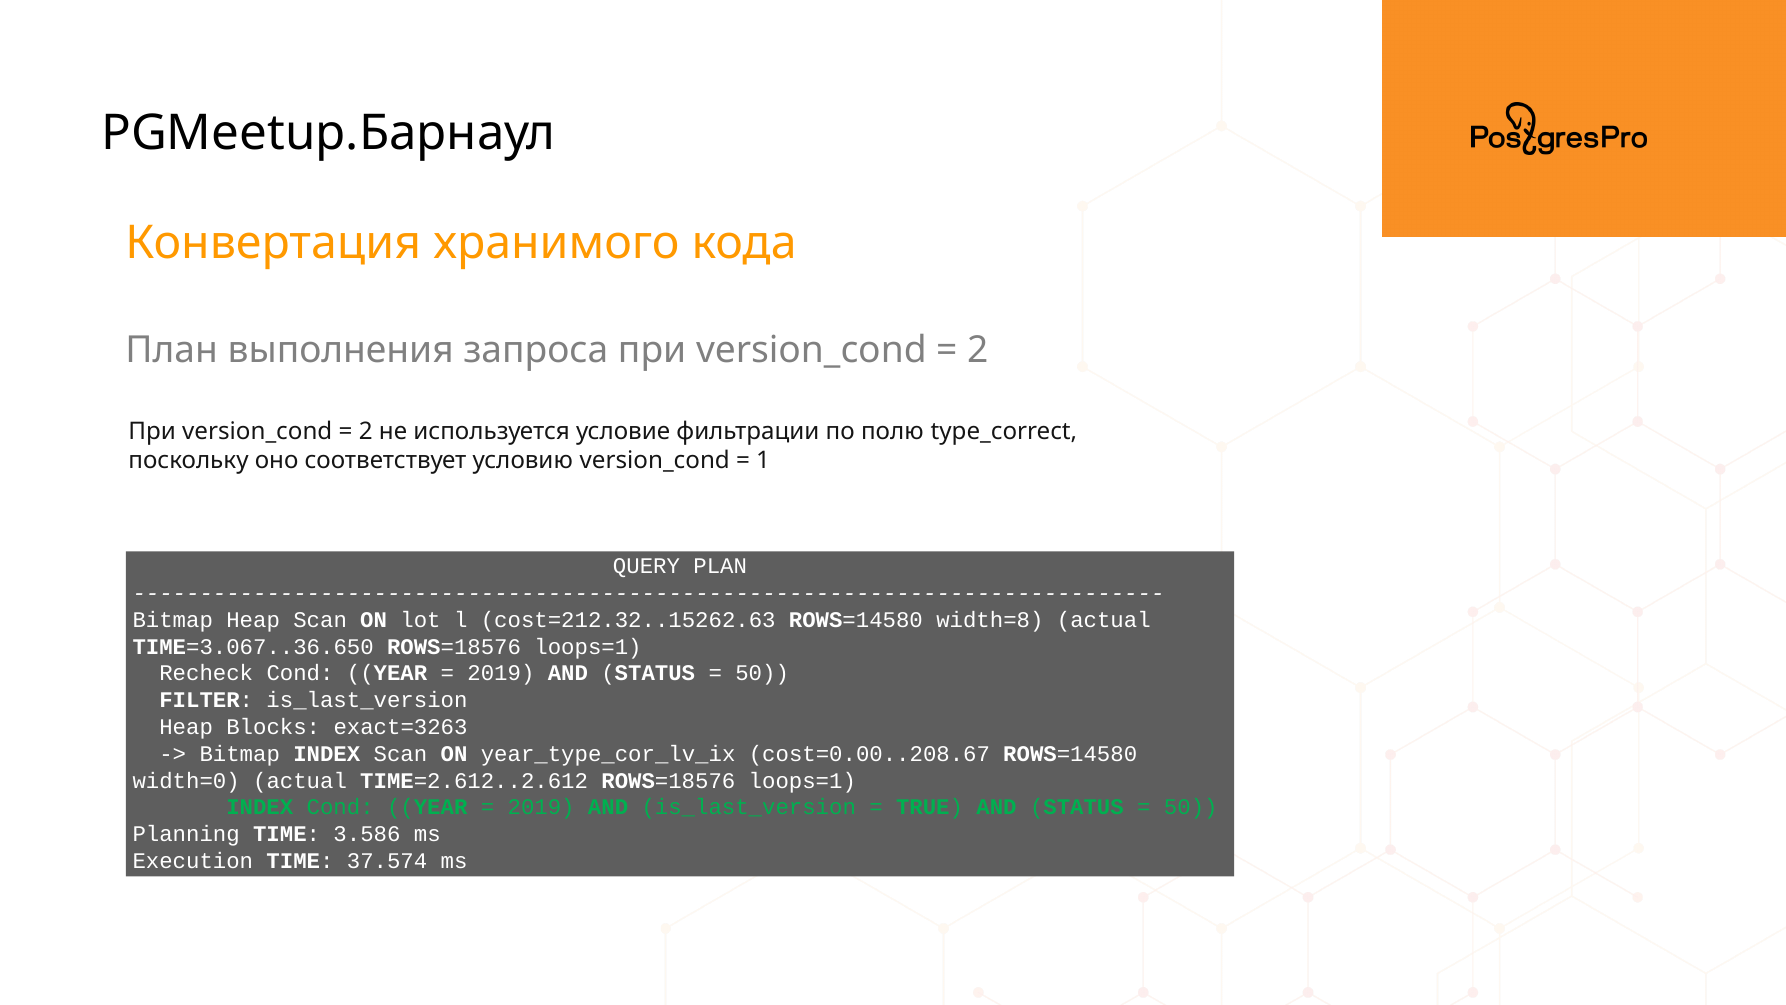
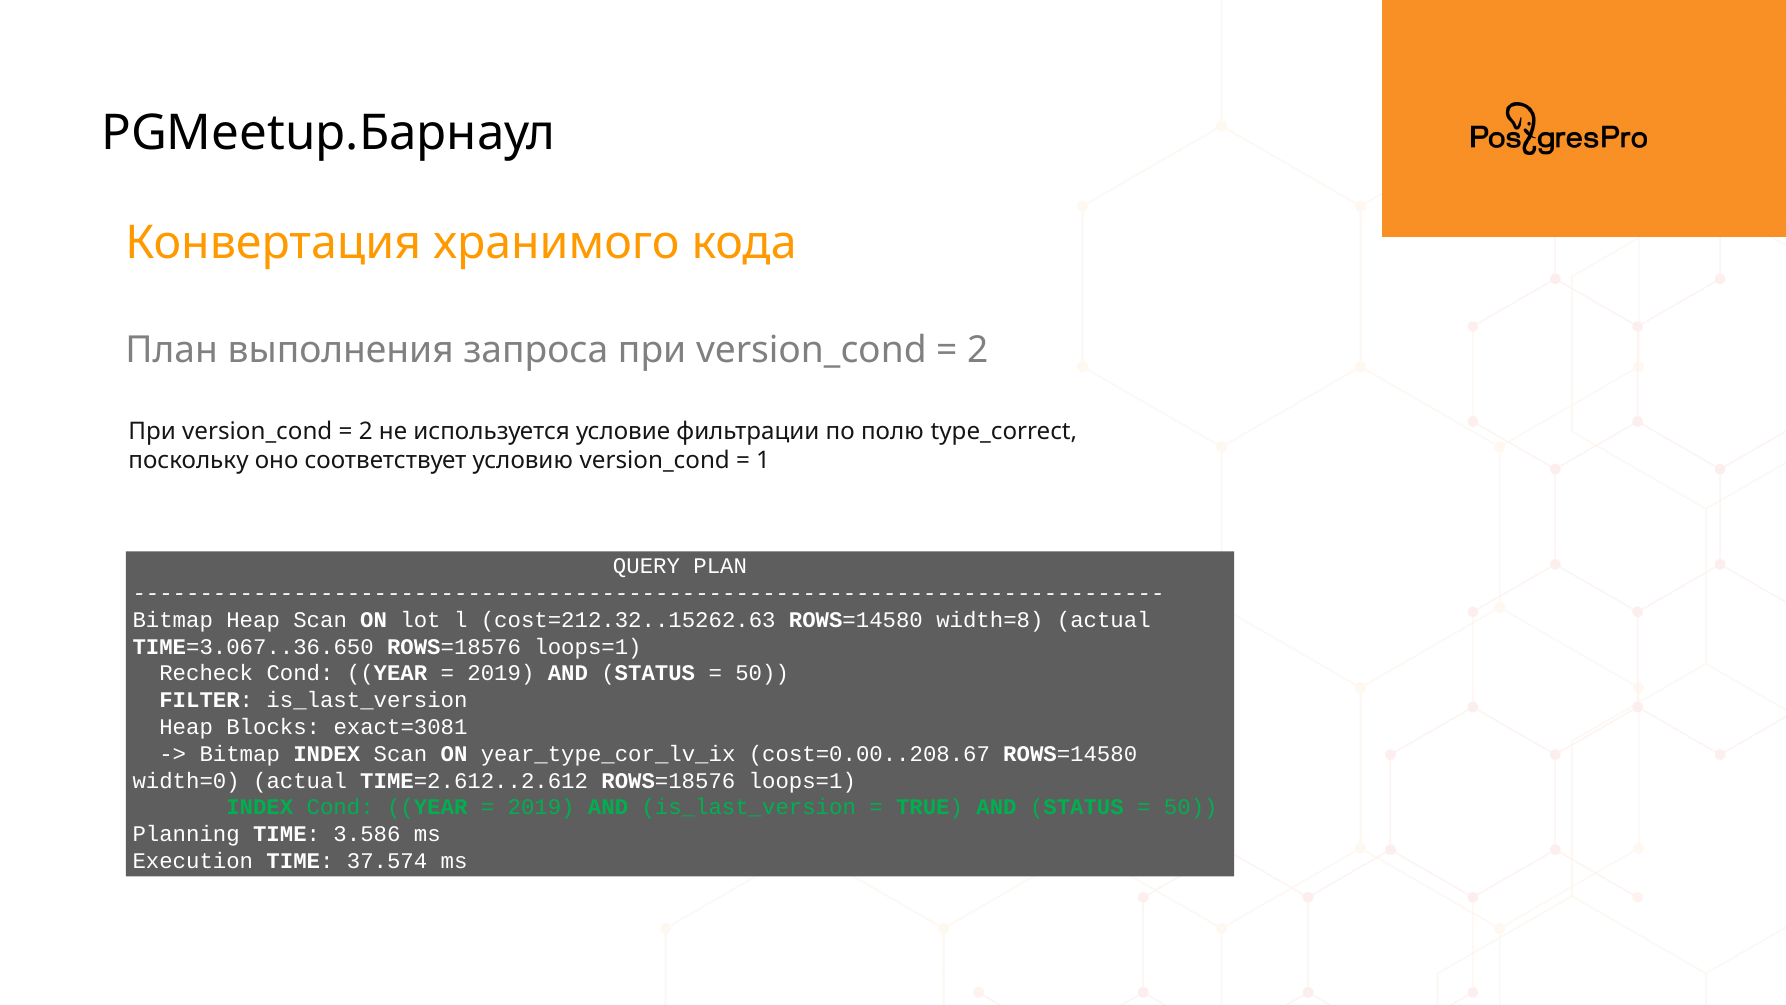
exact=3263: exact=3263 -> exact=3081
